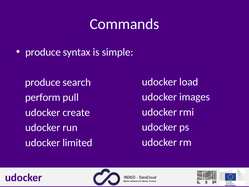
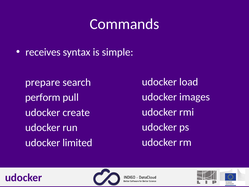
produce at (43, 52): produce -> receives
produce at (43, 82): produce -> prepare
